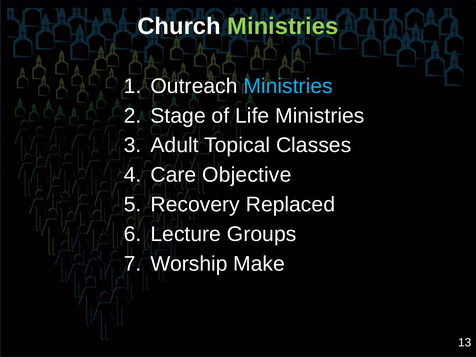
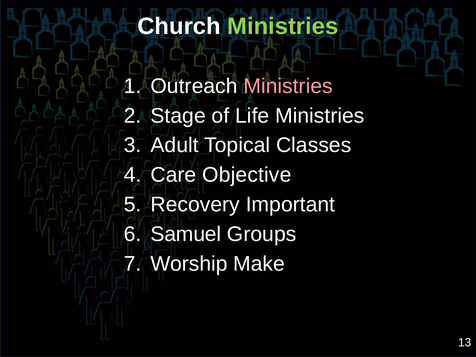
Ministries at (288, 86) colour: light blue -> pink
Replaced: Replaced -> Important
Lecture: Lecture -> Samuel
